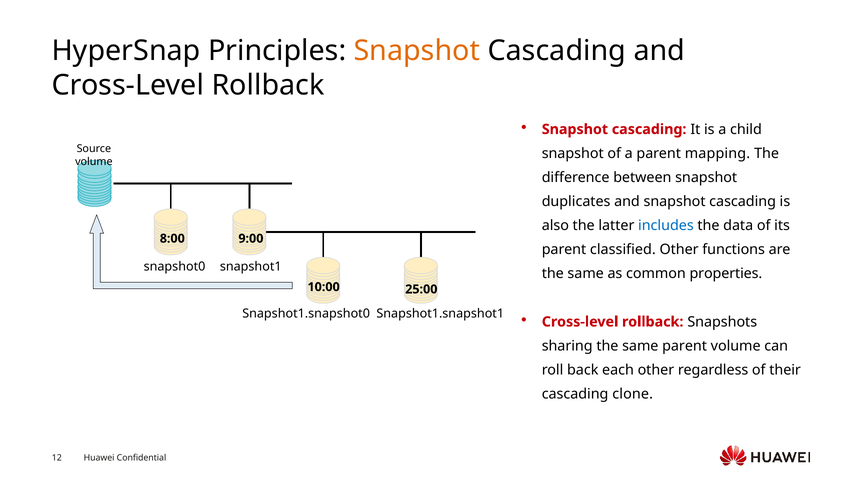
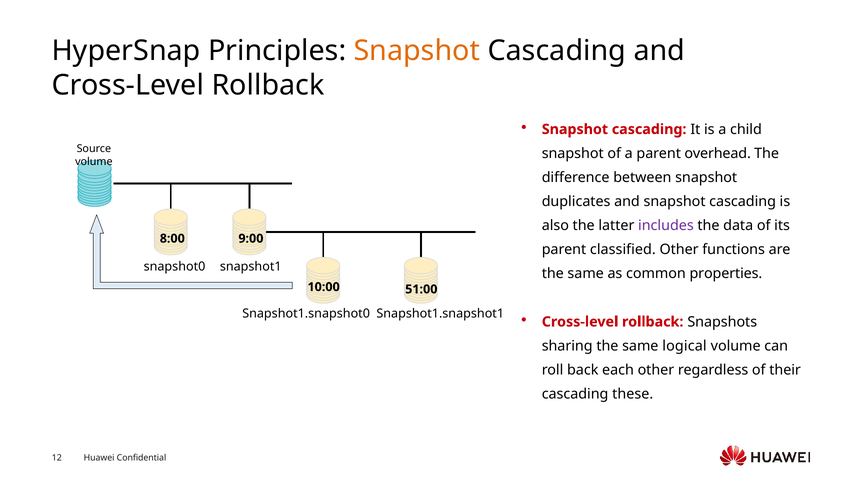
mapping: mapping -> overhead
includes colour: blue -> purple
25:00: 25:00 -> 51:00
same parent: parent -> logical
clone: clone -> these
